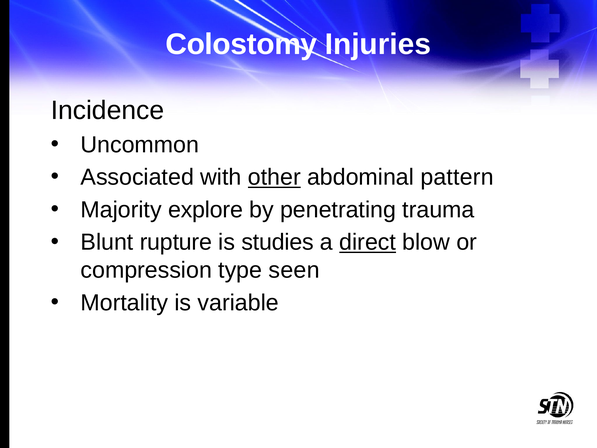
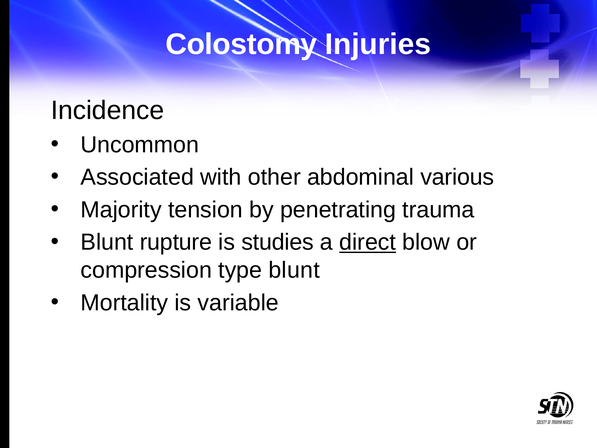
other underline: present -> none
pattern: pattern -> various
explore: explore -> tension
type seen: seen -> blunt
